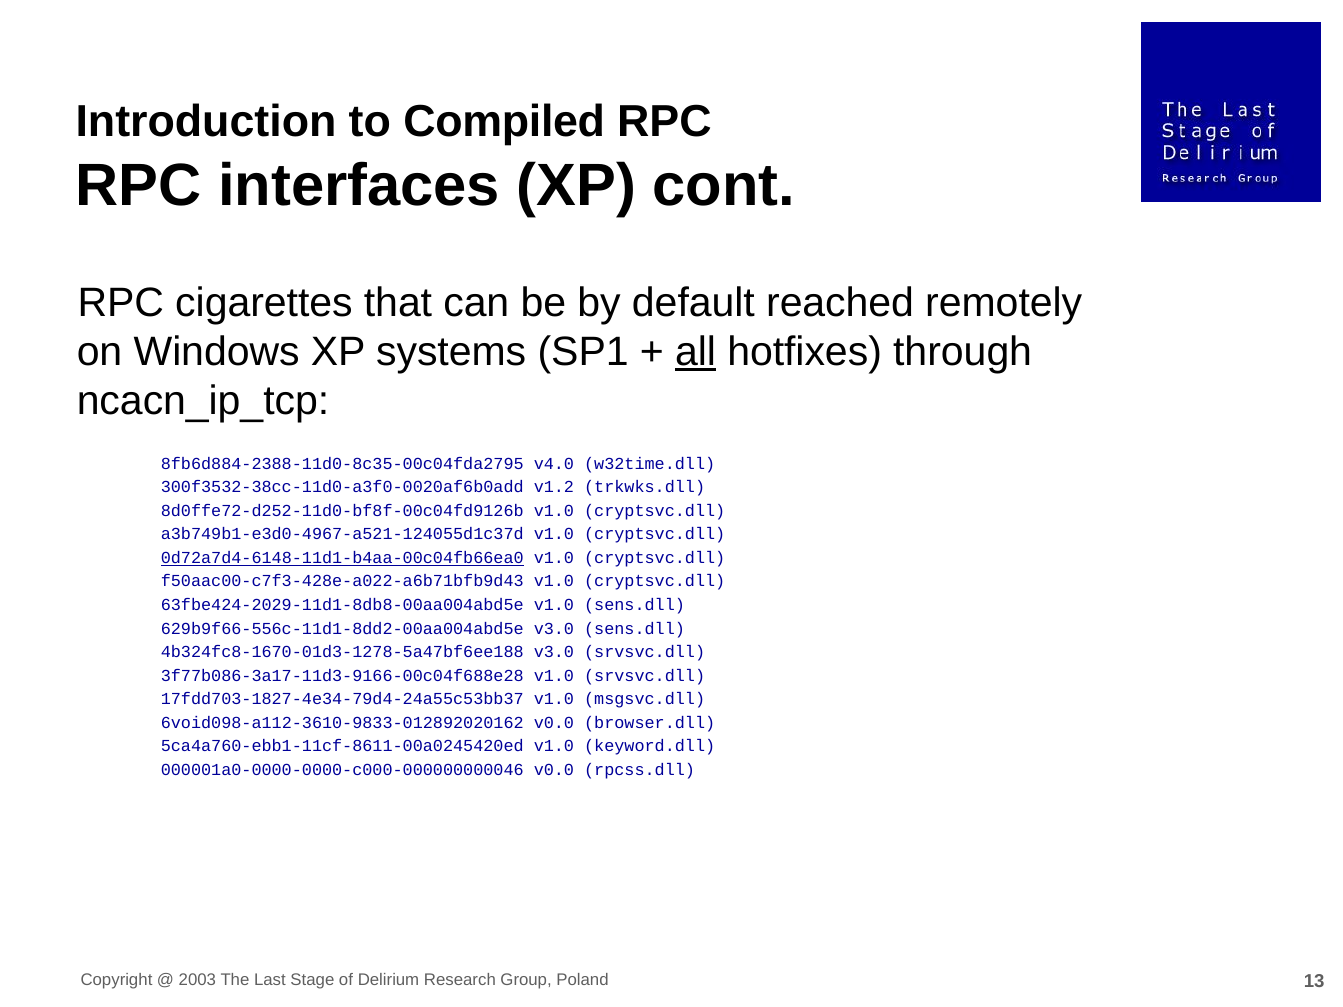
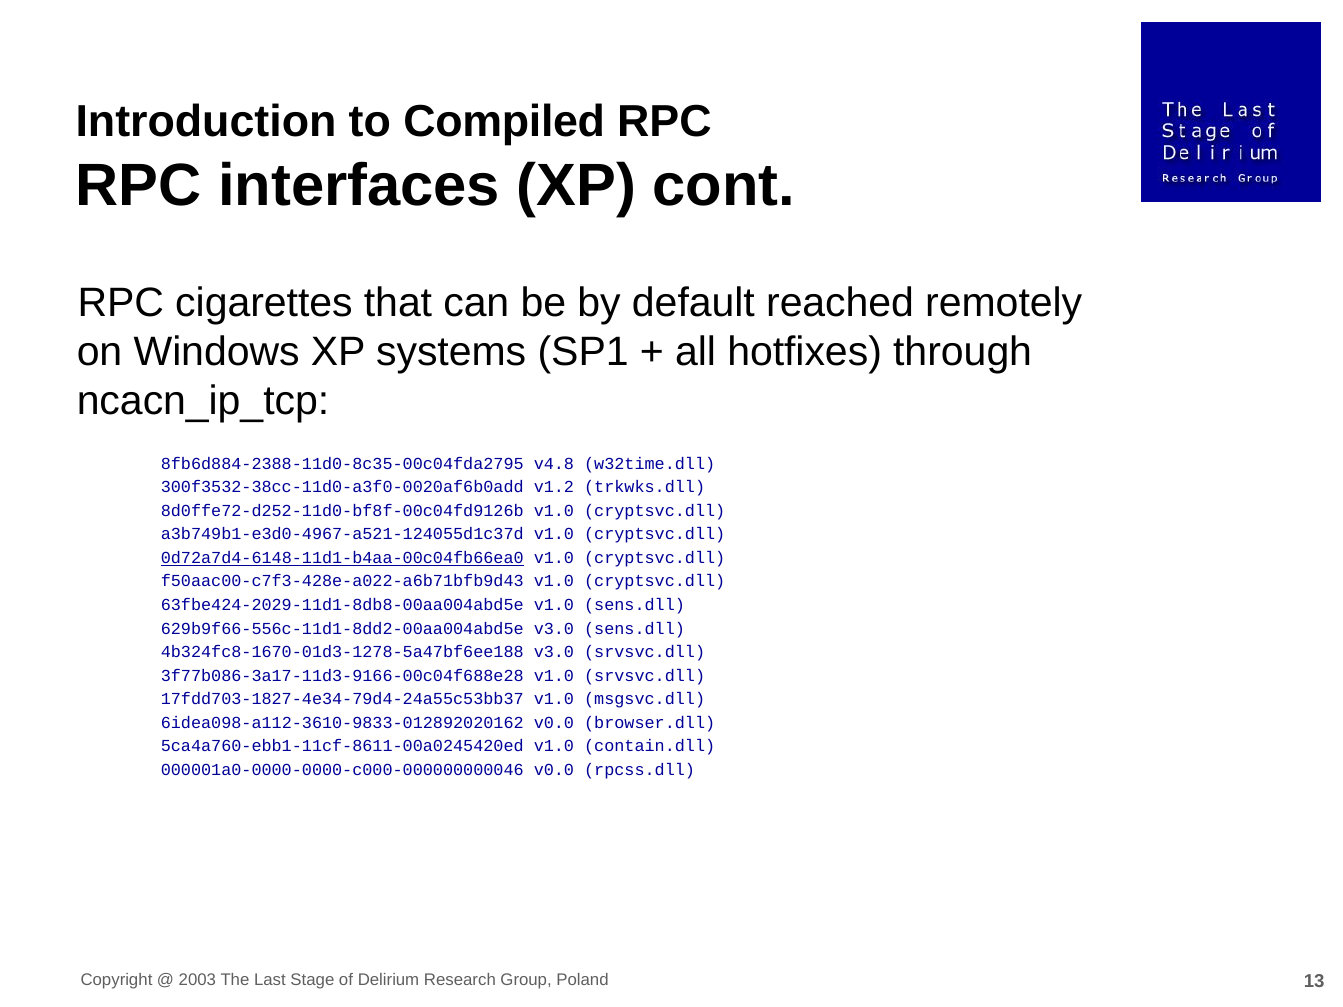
all underline: present -> none
v4.0: v4.0 -> v4.8
6void098-a112-3610-9833-012892020162: 6void098-a112-3610-9833-012892020162 -> 6idea098-a112-3610-9833-012892020162
keyword.dll: keyword.dll -> contain.dll
